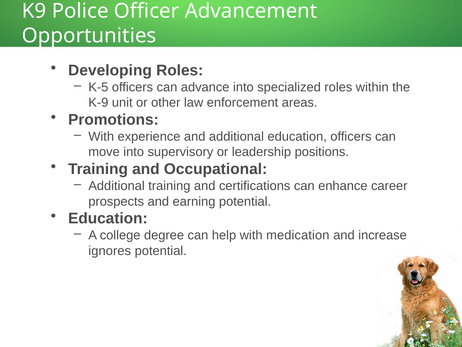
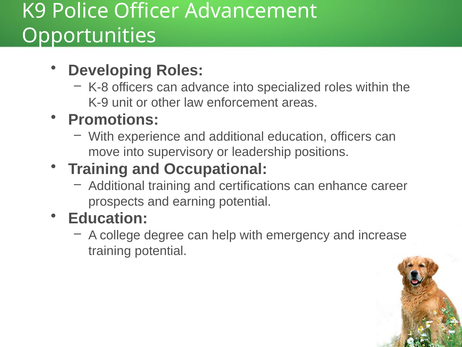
K-5: K-5 -> K-8
medication: medication -> emergency
ignores at (110, 250): ignores -> training
